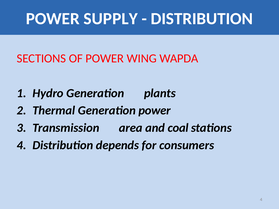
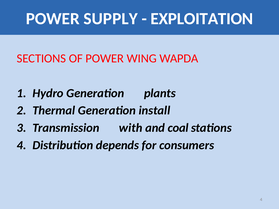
DISTRIBUTION at (202, 19): DISTRIBUTION -> EXPLOITATION
Generation power: power -> install
area: area -> with
